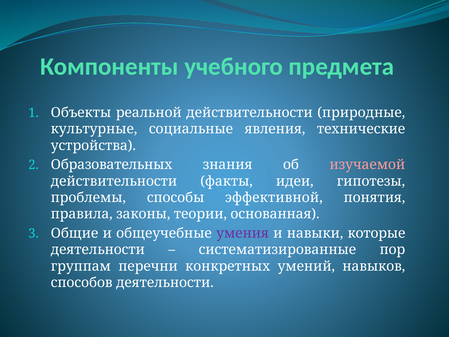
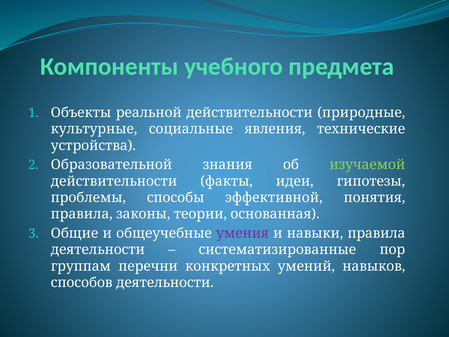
Образовательных: Образовательных -> Образовательной
изучаемой colour: pink -> light green
навыки которые: которые -> правила
